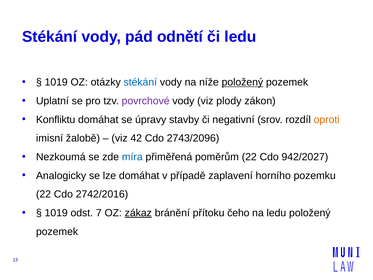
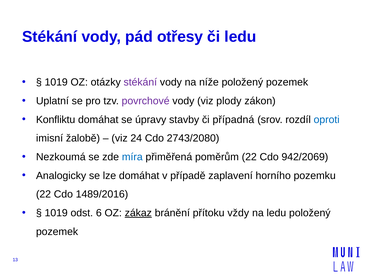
odnětí: odnětí -> otřesy
stékání at (140, 82) colour: blue -> purple
položený at (242, 82) underline: present -> none
negativní: negativní -> případná
oproti colour: orange -> blue
42: 42 -> 24
2743/2096: 2743/2096 -> 2743/2080
942/2027: 942/2027 -> 942/2069
2742/2016: 2742/2016 -> 1489/2016
7: 7 -> 6
čeho: čeho -> vždy
